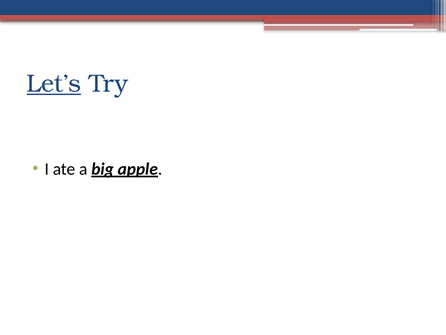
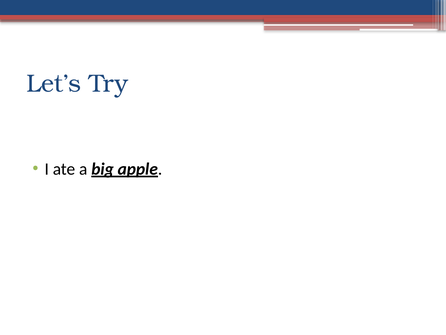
Let’s underline: present -> none
